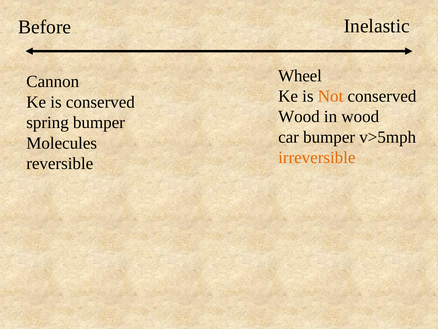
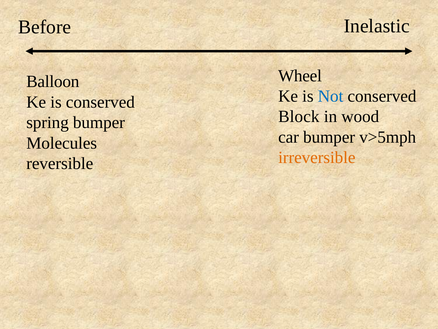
Cannon: Cannon -> Balloon
Not colour: orange -> blue
Wood at (299, 117): Wood -> Block
